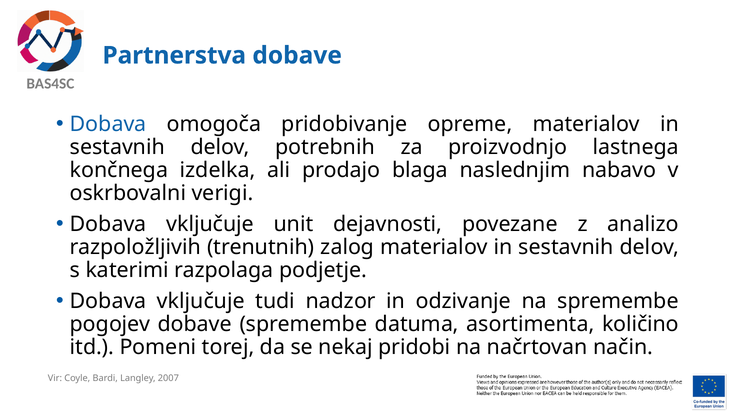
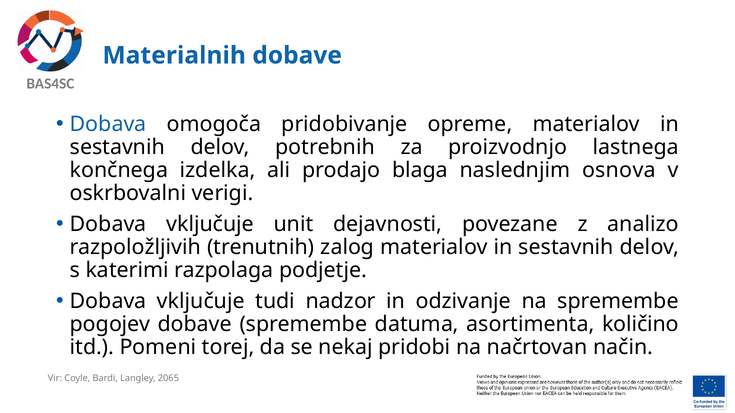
Partnerstva: Partnerstva -> Materialnih
nabavo: nabavo -> osnova
2007: 2007 -> 2065
